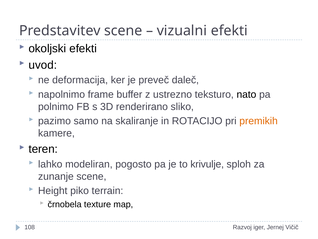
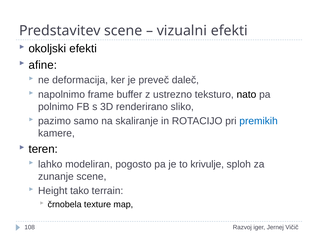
uvod: uvod -> afine
premikih colour: orange -> blue
piko: piko -> tako
